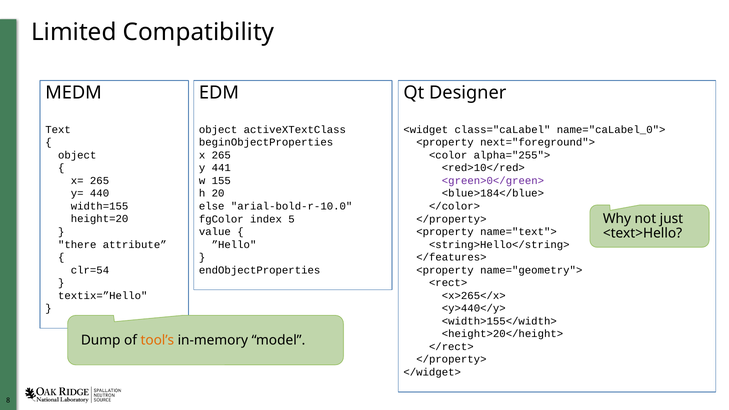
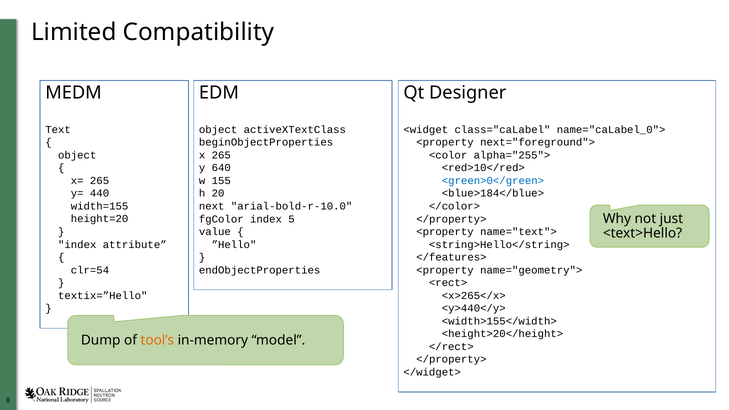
441: 441 -> 640
<green>0</green> colour: purple -> blue
else: else -> next
there at (77, 245): there -> index
